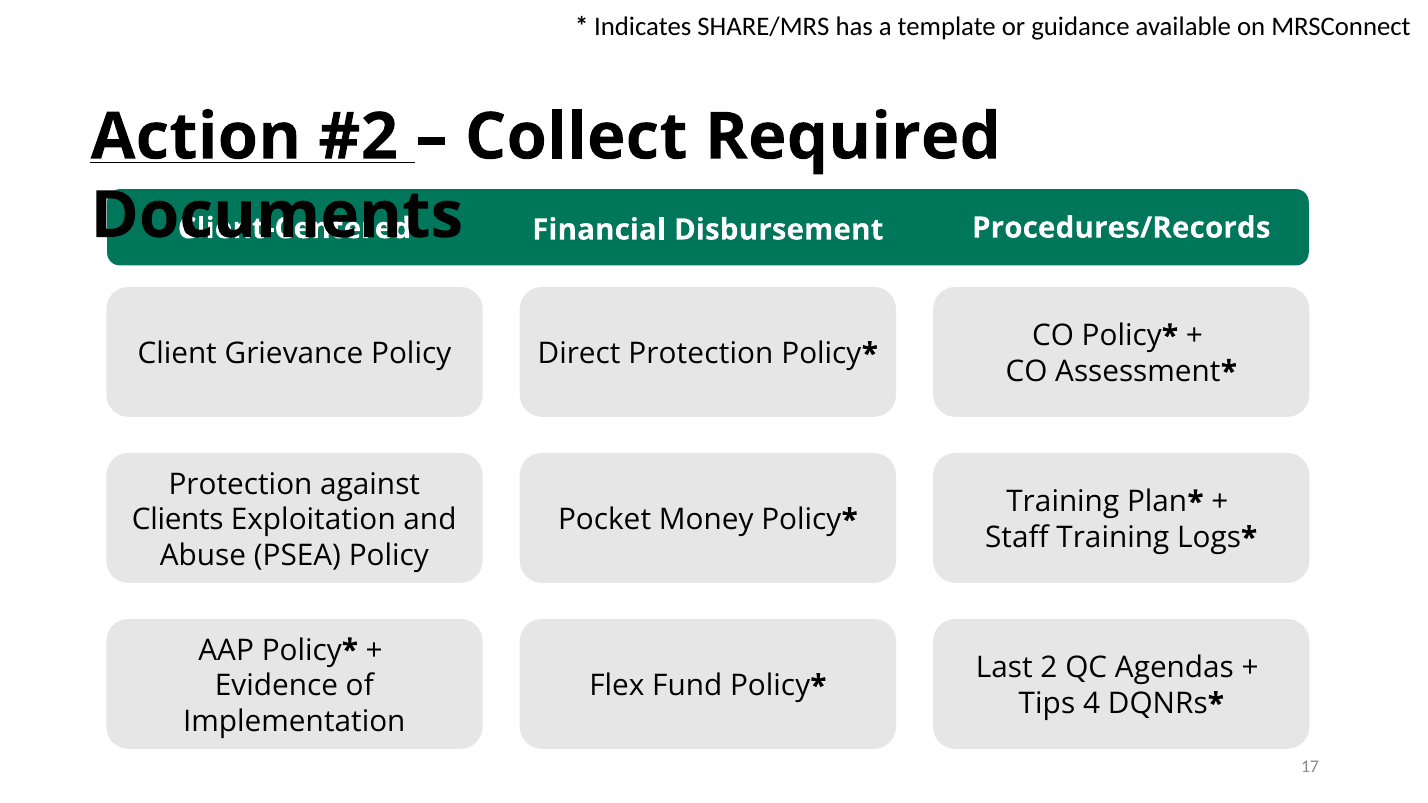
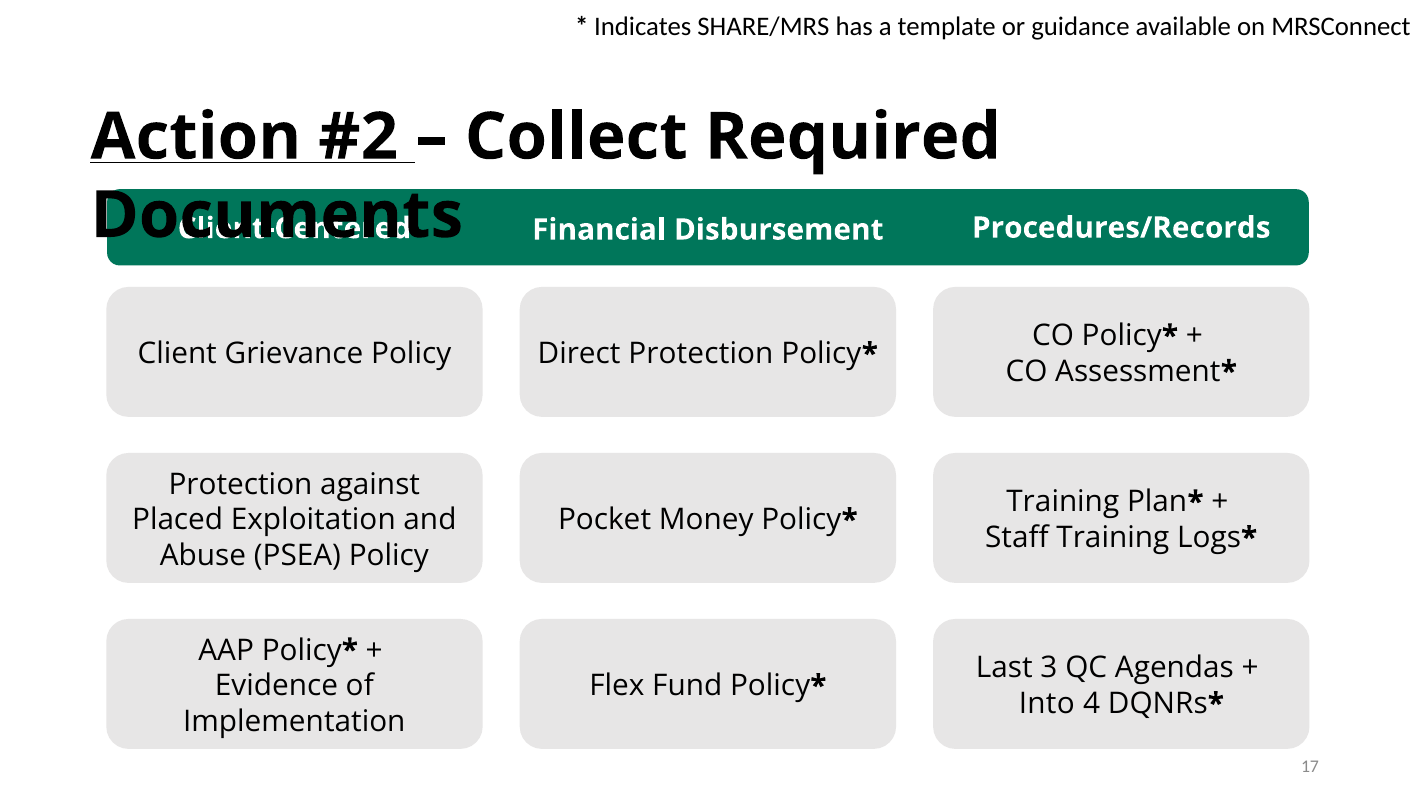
Clients: Clients -> Placed
2: 2 -> 3
Tips: Tips -> Into
